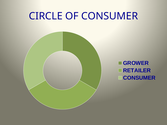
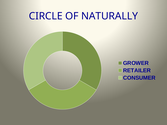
OF CONSUMER: CONSUMER -> NATURALLY
